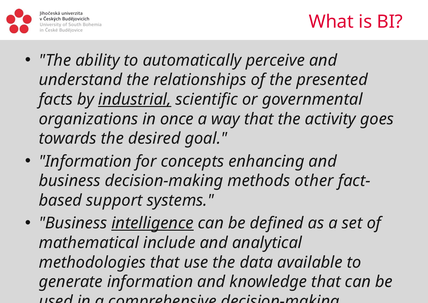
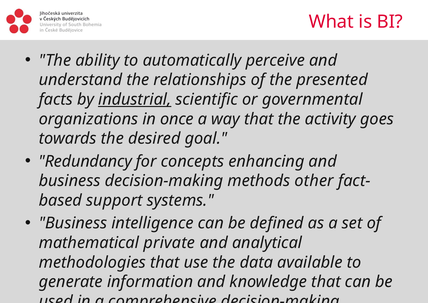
Information at (85, 161): Information -> Redundancy
intelligence underline: present -> none
include: include -> private
